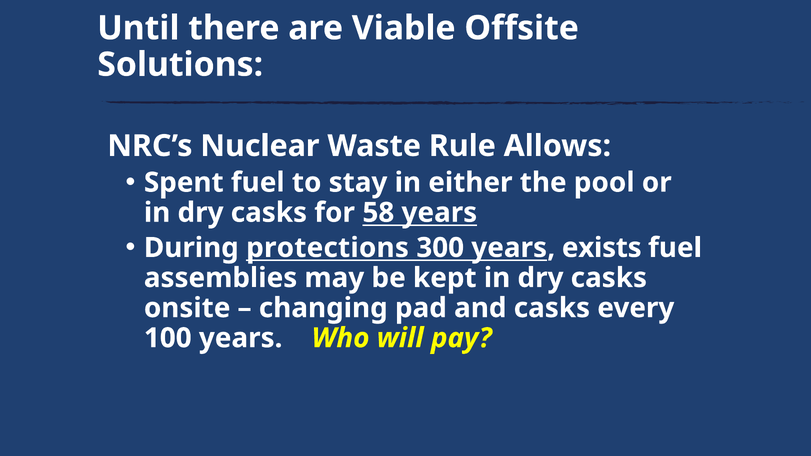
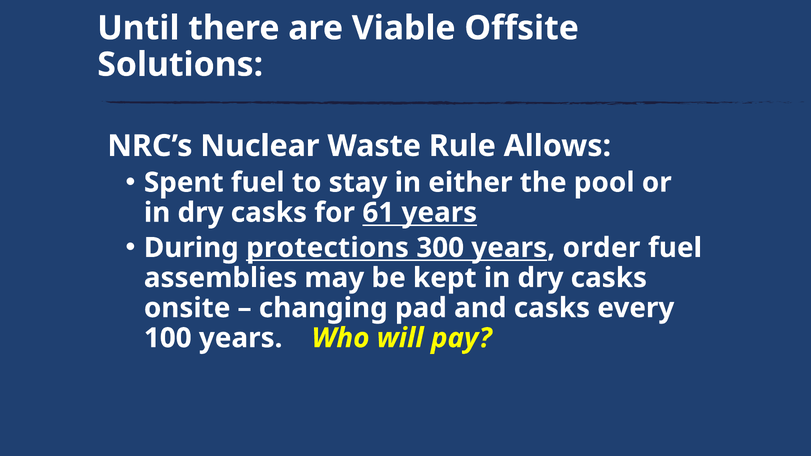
58: 58 -> 61
exists: exists -> order
